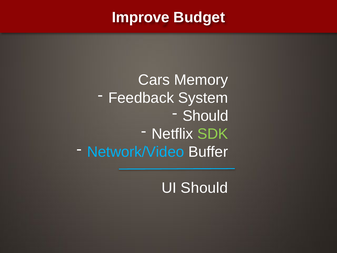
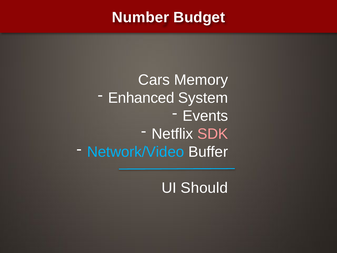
Improve: Improve -> Number
Feedback: Feedback -> Enhanced
Should at (205, 116): Should -> Events
SDK colour: light green -> pink
